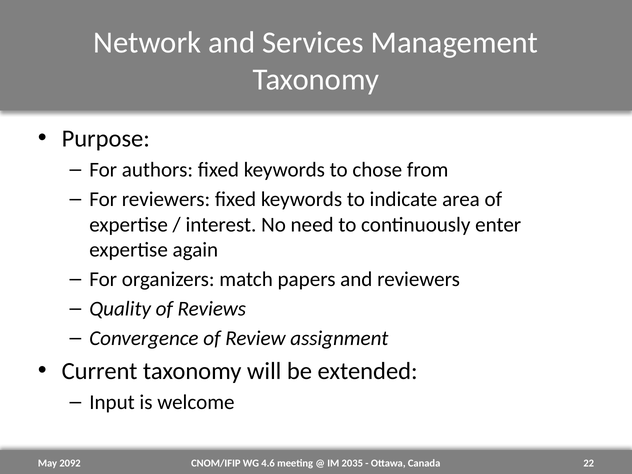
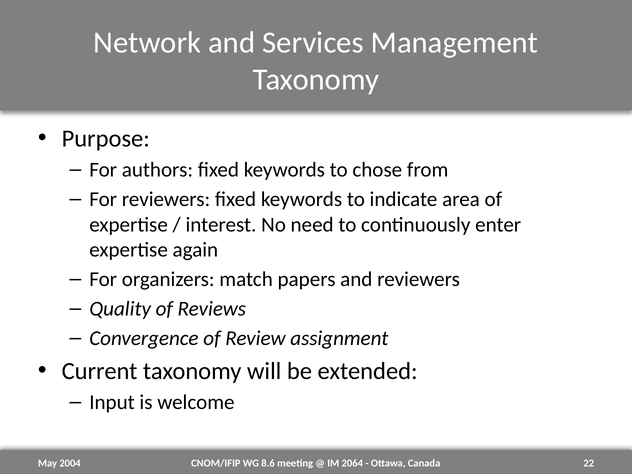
4.6: 4.6 -> 8.6
2035: 2035 -> 2064
2092: 2092 -> 2004
